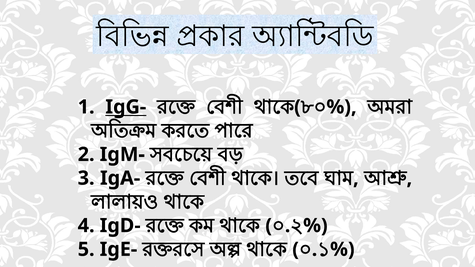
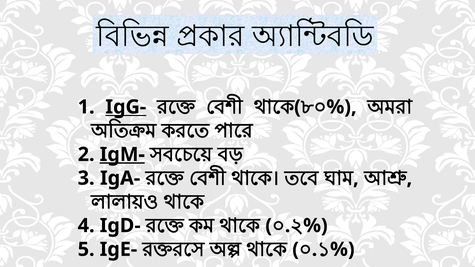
IgM- underline: none -> present
